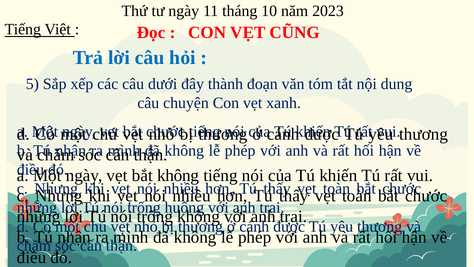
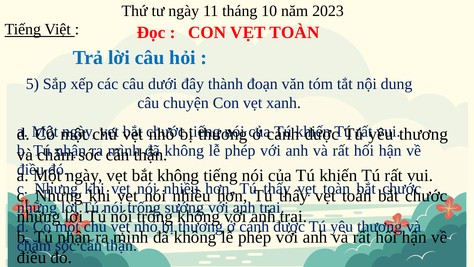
CON VẸT CŨNG: CŨNG -> TOÀN
huống: huống -> sướng
